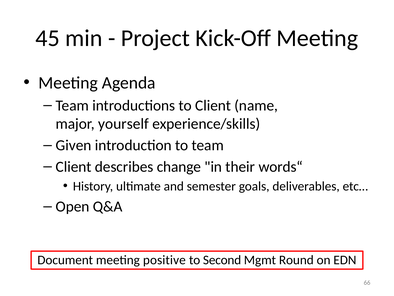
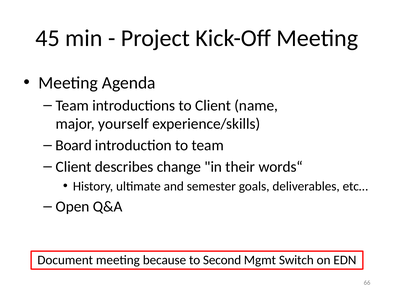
Given: Given -> Board
positive: positive -> because
Round: Round -> Switch
